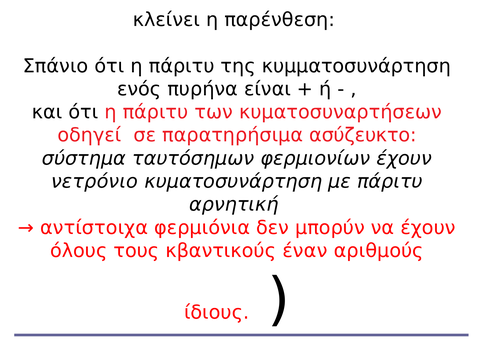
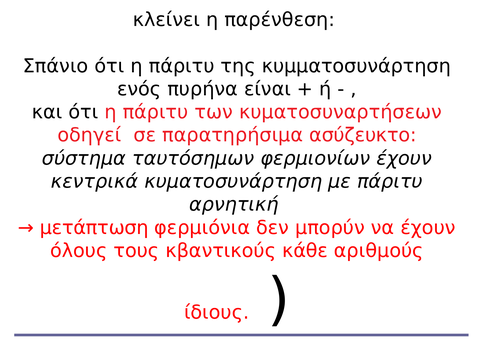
νετρόνιο: νετρόνιο -> κεντρικά
αντίστοιχα: αντίστοιχα -> μετάπτωση
έναν: έναν -> κάθε
